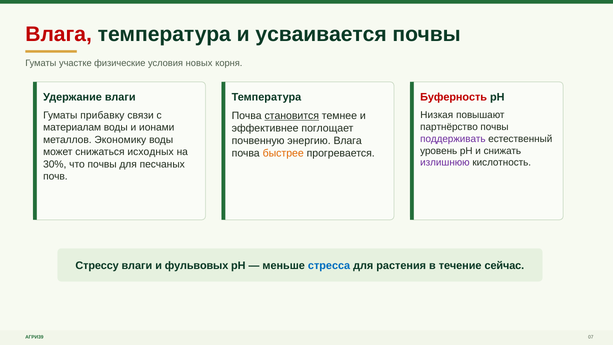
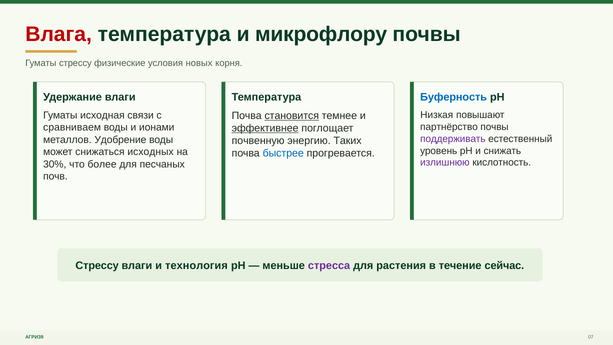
усваивается: усваивается -> микрофлору
Гуматы участке: участке -> стрессу
Буферность colour: red -> blue
прибавку: прибавку -> исходная
материалам: материалам -> сравниваем
эффективнее underline: none -> present
Экономику: Экономику -> Удобрение
энергию Влага: Влага -> Таких
быстрее colour: orange -> blue
что почвы: почвы -> более
фульвовых: фульвовых -> технология
стресса colour: blue -> purple
